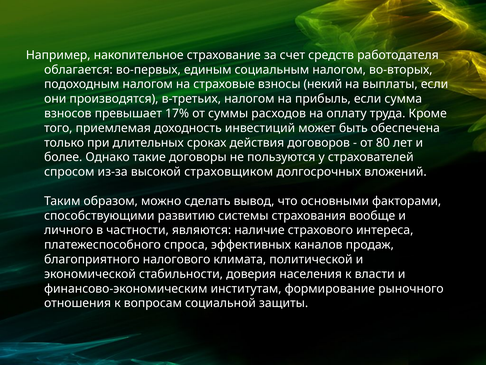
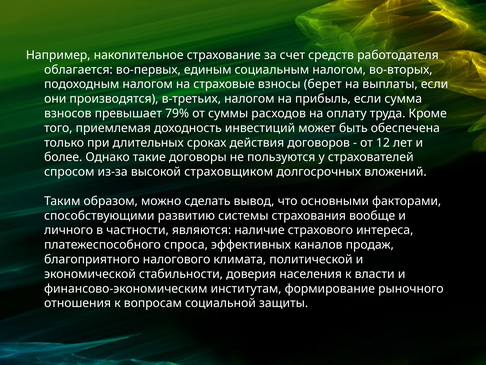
некий: некий -> берет
17%: 17% -> 79%
80: 80 -> 12
